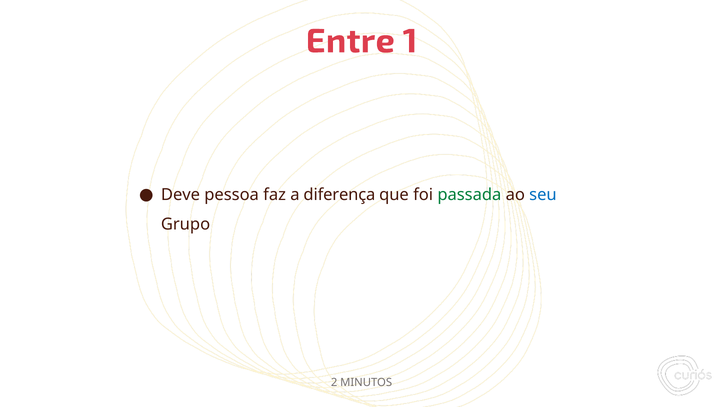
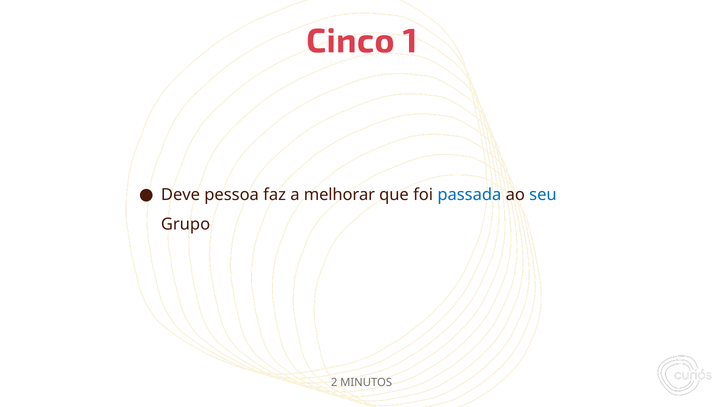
Entre: Entre -> Cinco
diferença: diferença -> melhorar
passada colour: green -> blue
